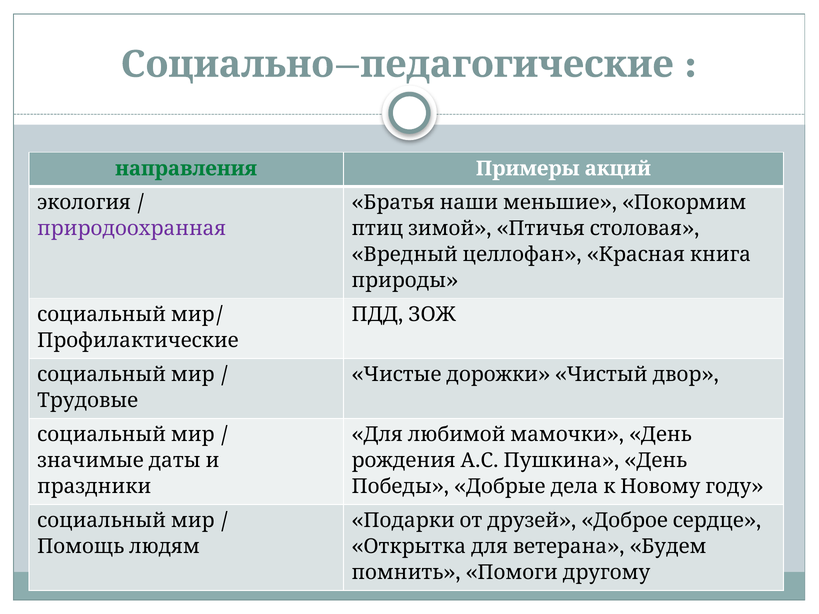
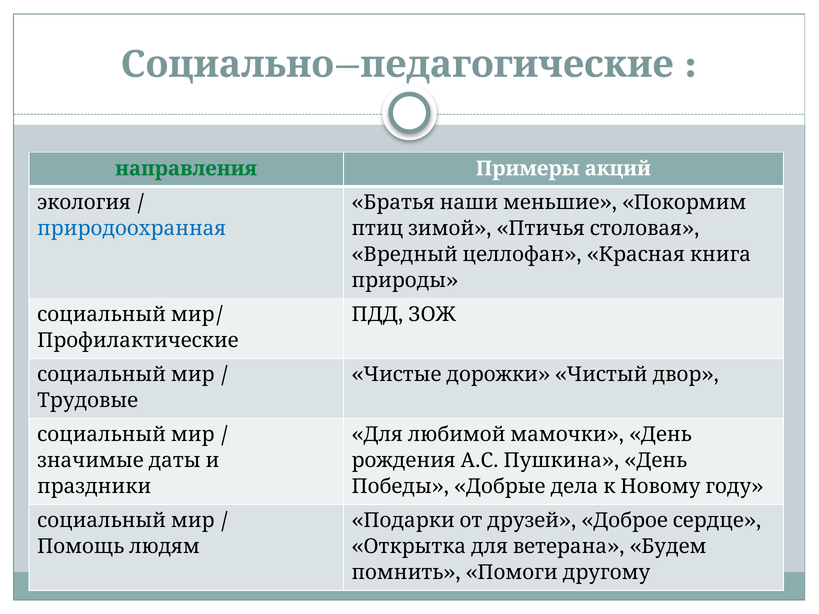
природоохранная colour: purple -> blue
